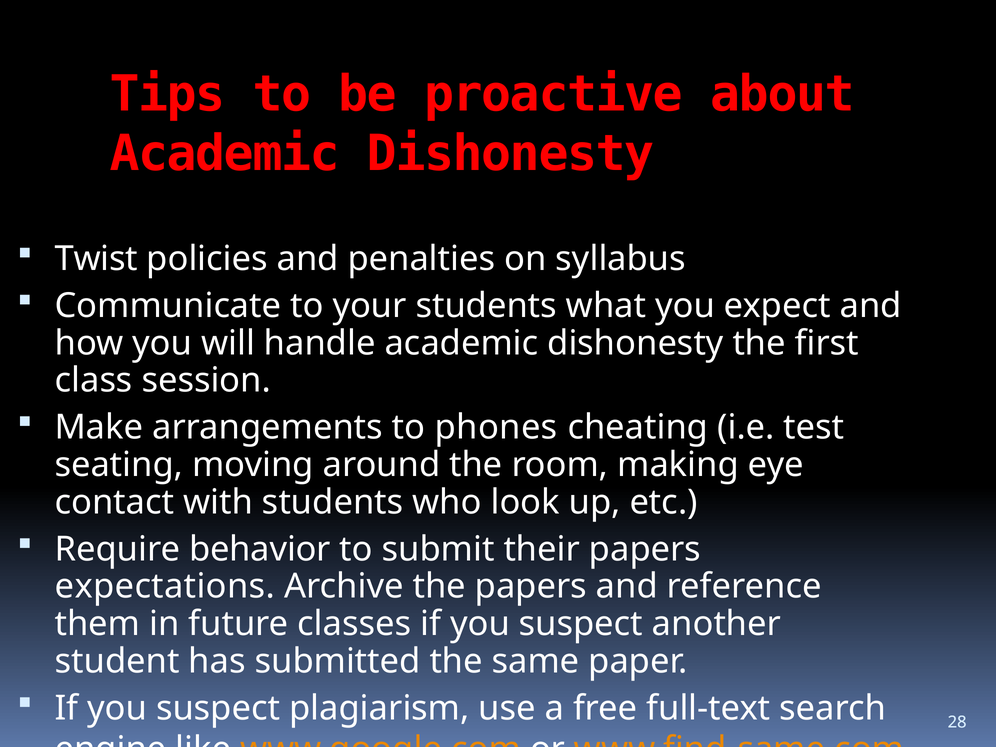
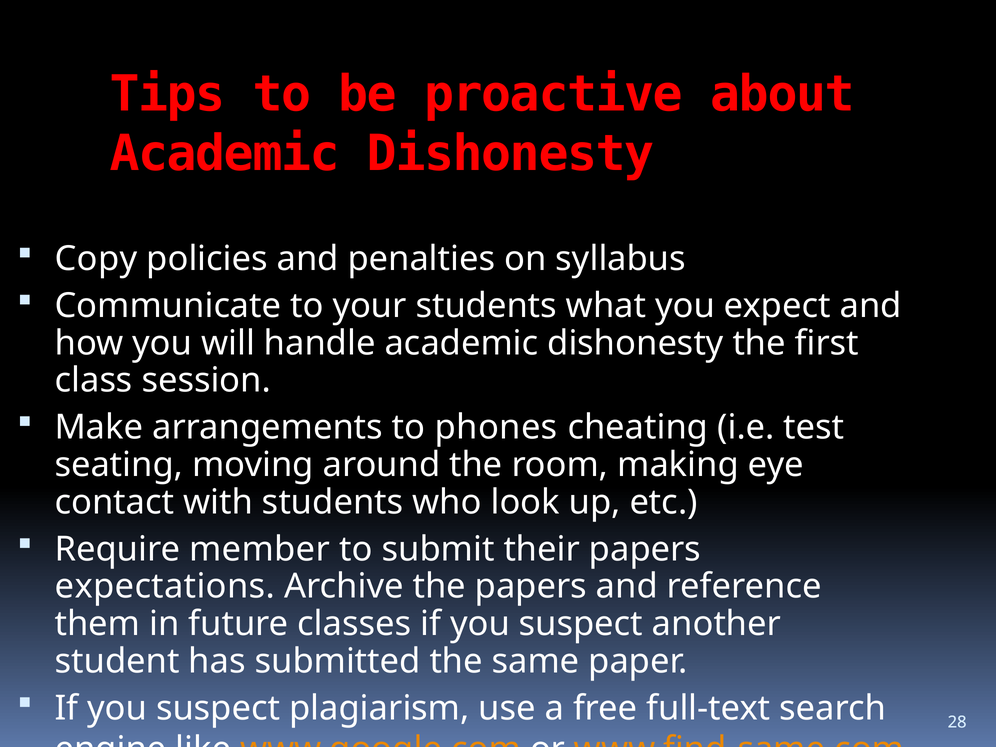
Twist: Twist -> Copy
behavior: behavior -> member
